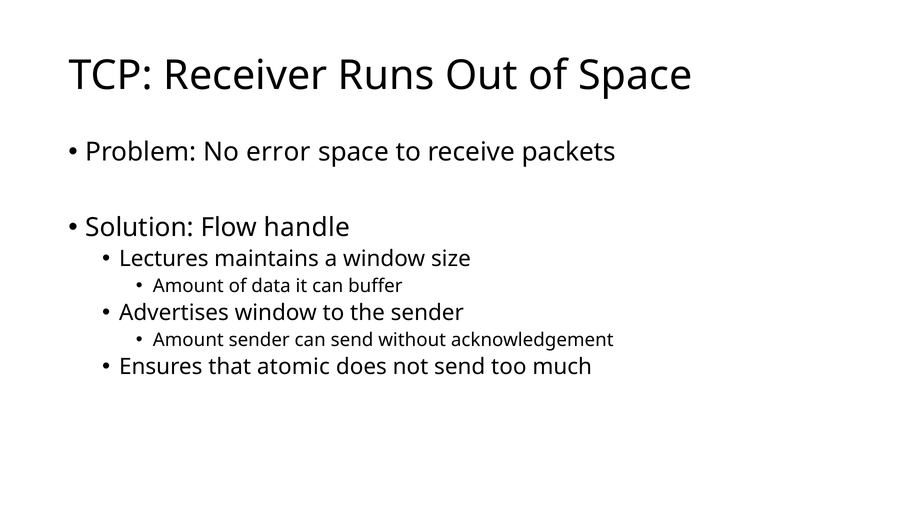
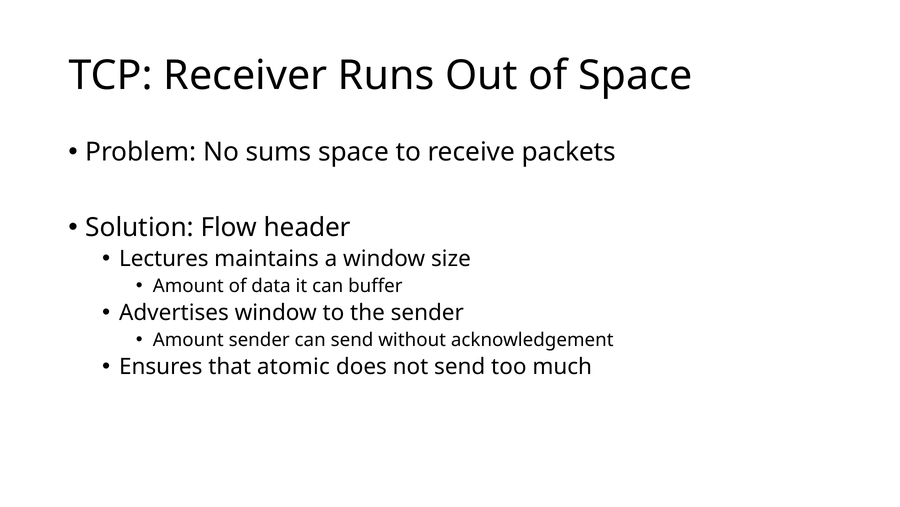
error: error -> sums
handle: handle -> header
